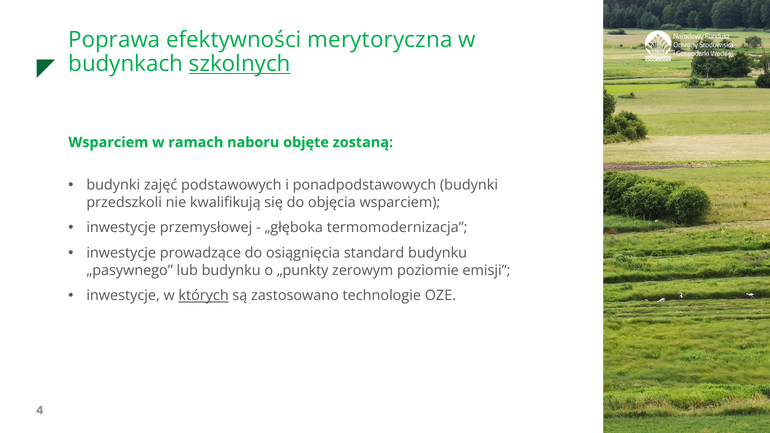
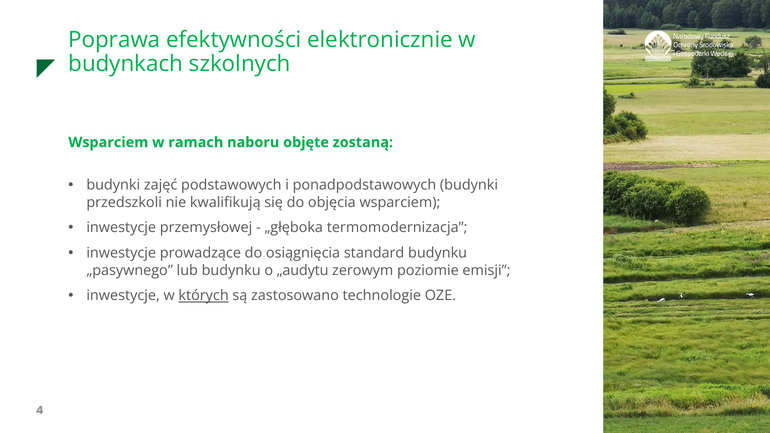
merytoryczna: merytoryczna -> elektronicznie
szkolnych underline: present -> none
„punkty: „punkty -> „audytu
